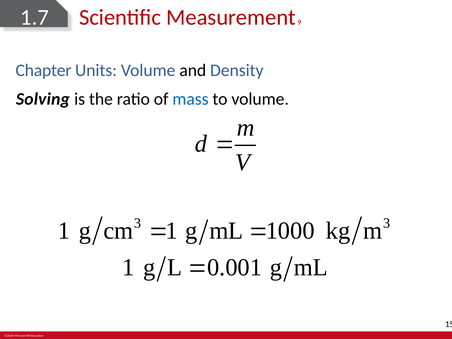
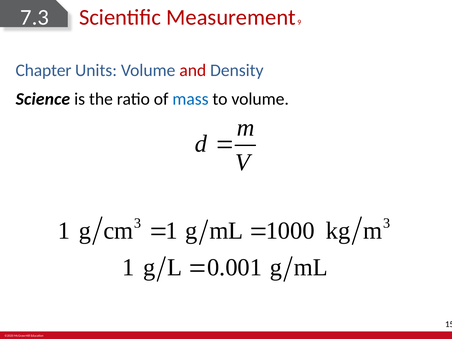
1.7: 1.7 -> 7.3
and colour: black -> red
Solving: Solving -> Science
